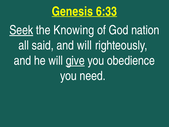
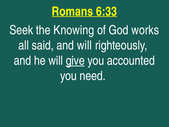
Genesis: Genesis -> Romans
Seek underline: present -> none
nation: nation -> works
obedience: obedience -> accounted
